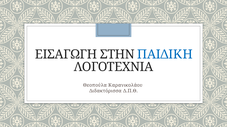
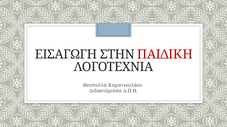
ΠΑΙΔΙΚΗ colour: blue -> red
